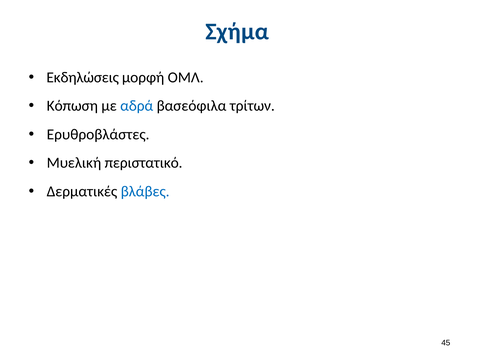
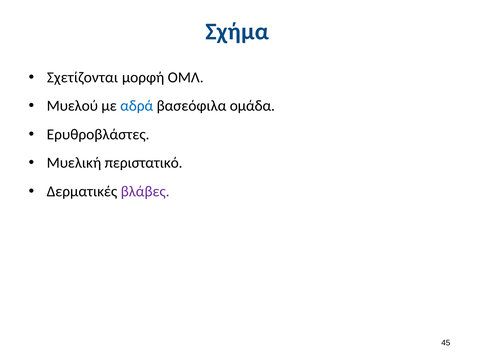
Εκδηλώσεις: Εκδηλώσεις -> Σχετίζονται
Κόπωση: Κόπωση -> Μυελού
τρίτων: τρίτων -> ομάδα
βλάβες colour: blue -> purple
